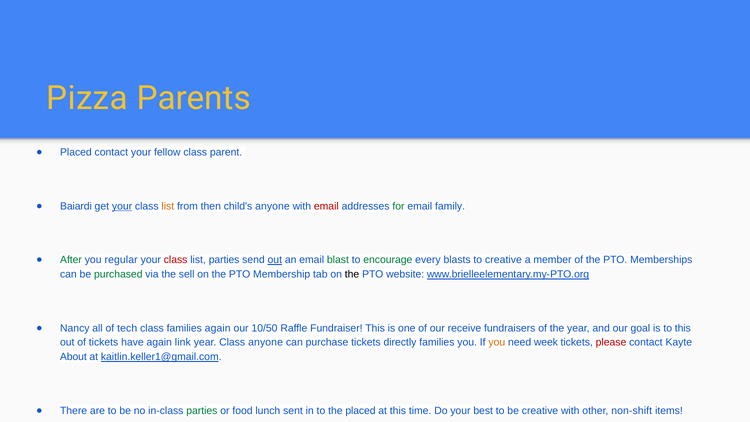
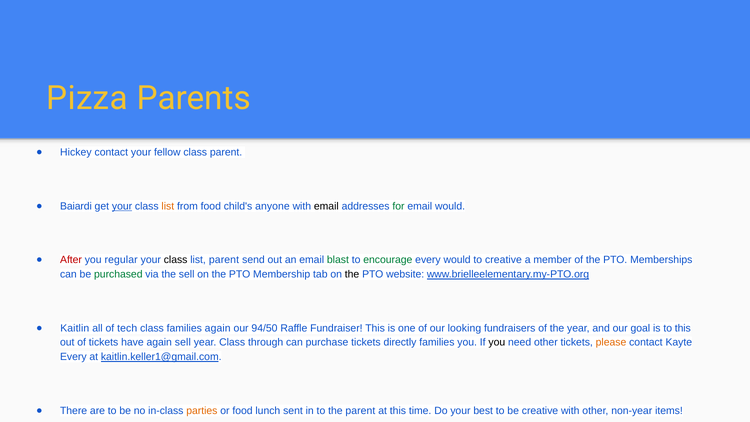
Placed at (76, 152): Placed -> Hickey
from then: then -> food
email at (326, 206) colour: red -> black
email family: family -> would
After colour: green -> red
class at (176, 260) colour: red -> black
list parties: parties -> parent
out at (275, 260) underline: present -> none
every blasts: blasts -> would
Nancy: Nancy -> Kaitlin
10/50: 10/50 -> 94/50
receive: receive -> looking
again link: link -> sell
Class anyone: anyone -> through
you at (497, 342) colour: orange -> black
need week: week -> other
please colour: red -> orange
About at (73, 357): About -> Every
parties at (202, 411) colour: green -> orange
the placed: placed -> parent
non-shift: non-shift -> non-year
